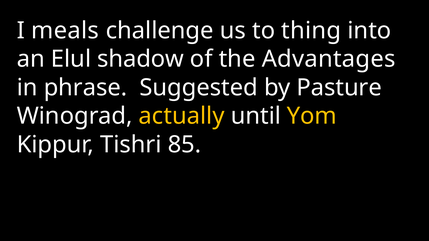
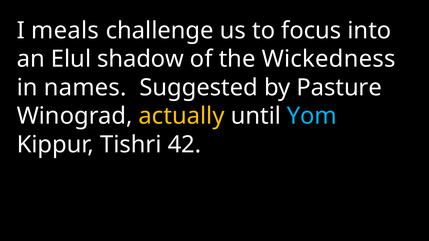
thing: thing -> focus
Advantages: Advantages -> Wickedness
phrase: phrase -> names
Yom colour: yellow -> light blue
85: 85 -> 42
